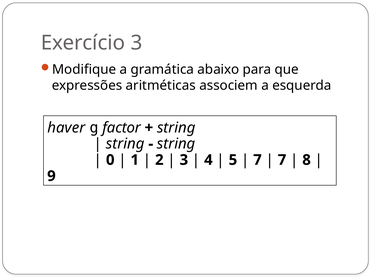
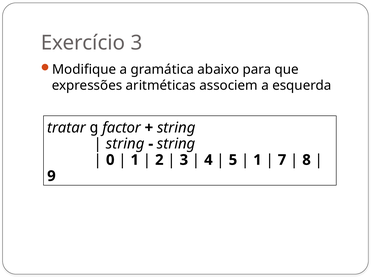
haver: haver -> tratar
7 at (257, 160): 7 -> 1
